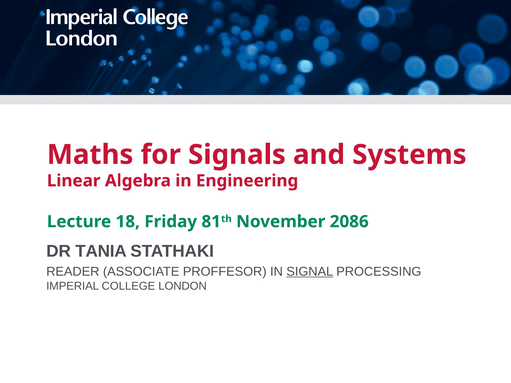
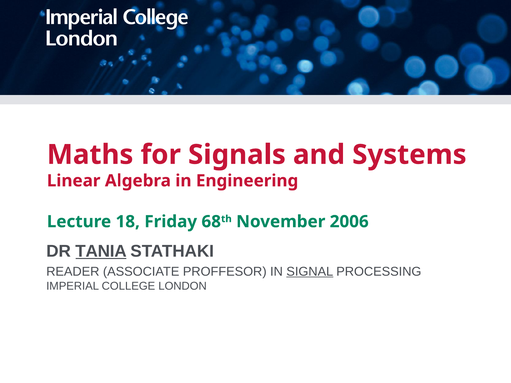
81: 81 -> 68
2086: 2086 -> 2006
TANIA underline: none -> present
